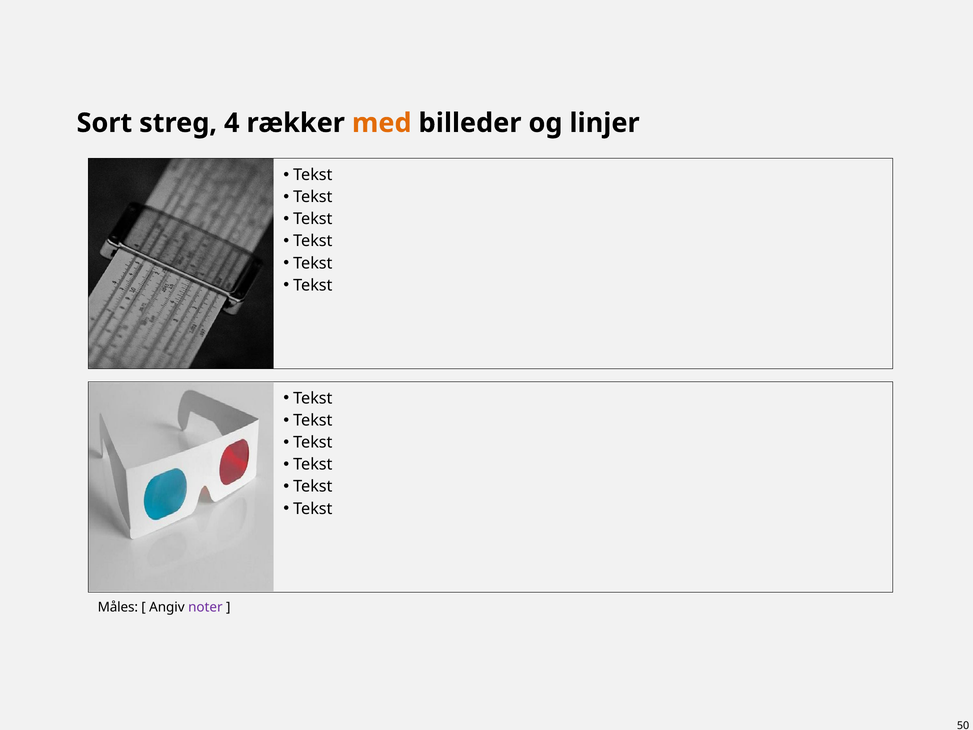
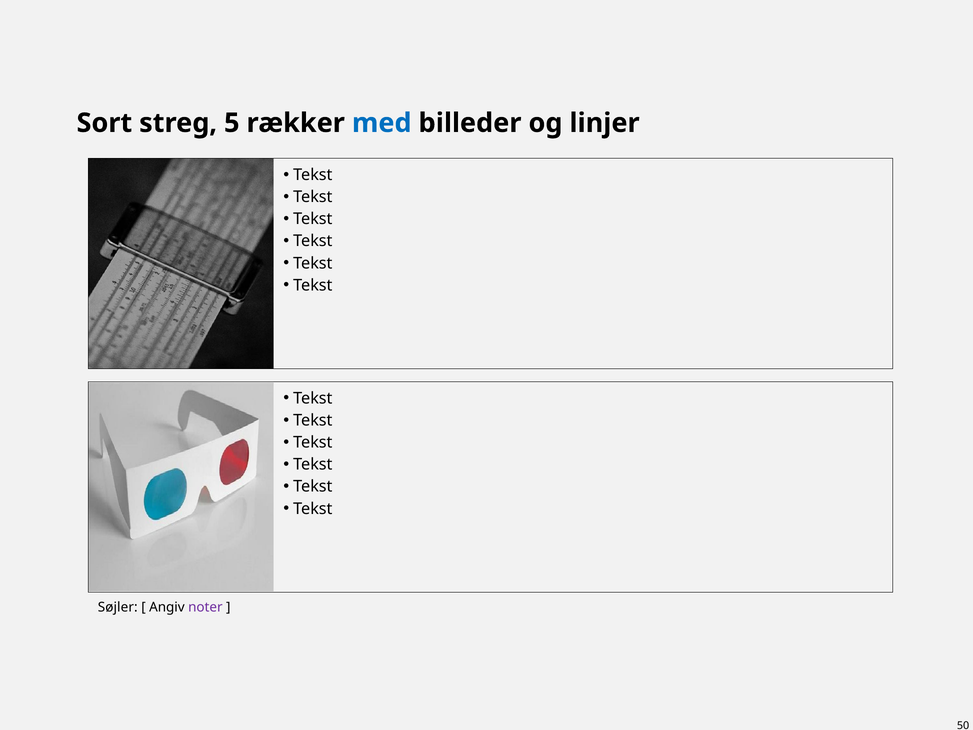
4: 4 -> 5
med colour: orange -> blue
Måles: Måles -> Søjler
